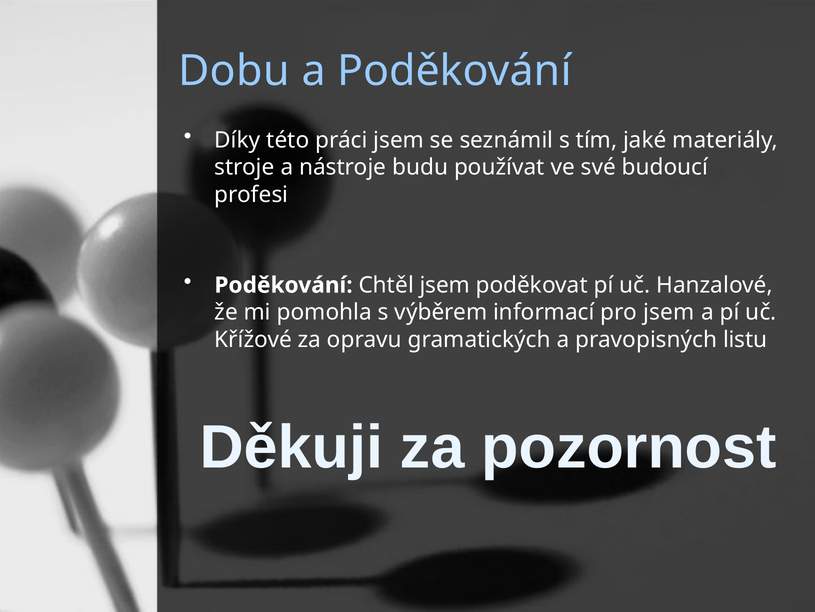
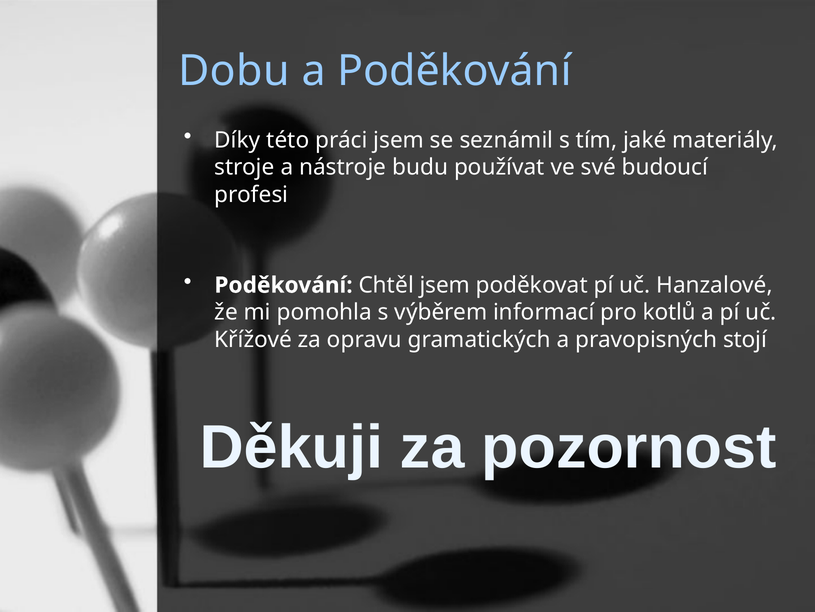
pro jsem: jsem -> kotlů
listu: listu -> stojí
